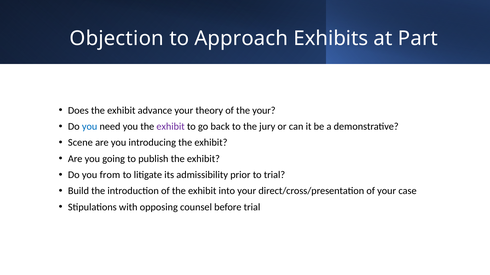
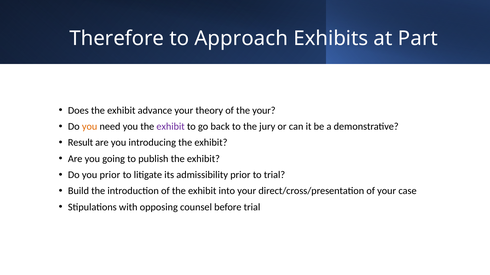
Objection: Objection -> Therefore
you at (90, 127) colour: blue -> orange
Scene: Scene -> Result
you from: from -> prior
